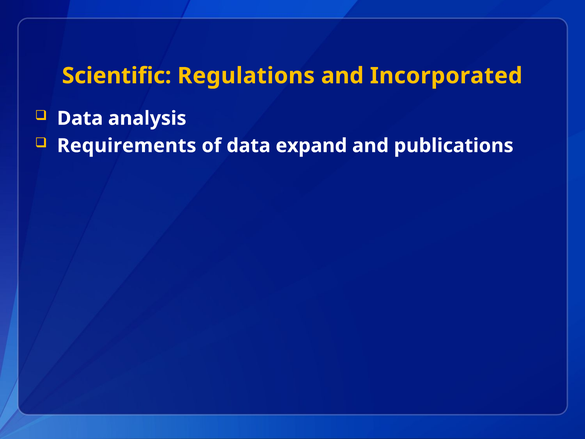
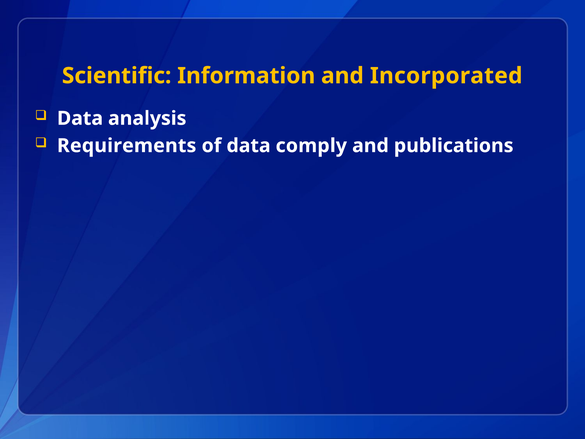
Regulations: Regulations -> Information
expand: expand -> comply
